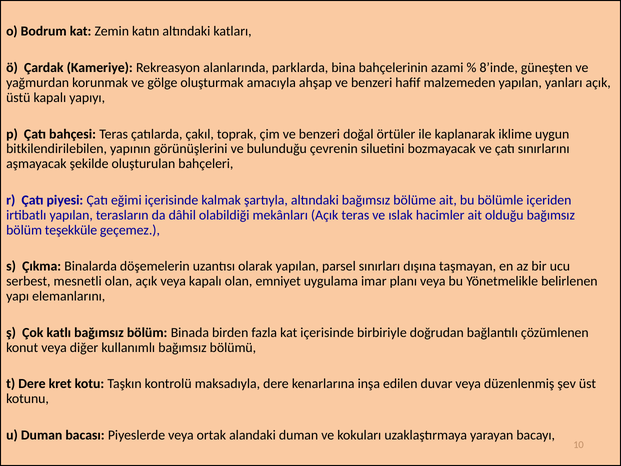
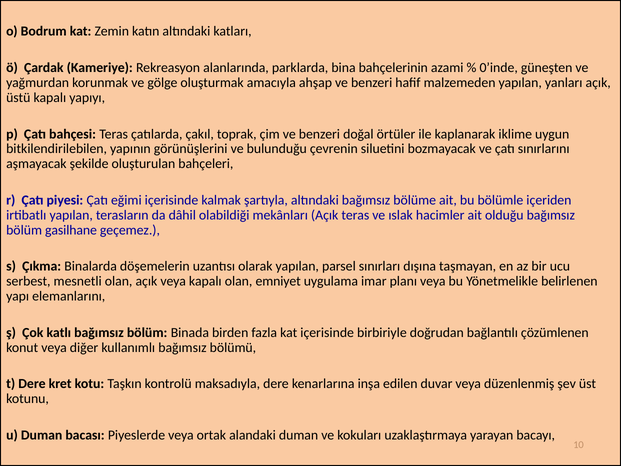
8’inde: 8’inde -> 0’inde
teşekküle: teşekküle -> gasilhane
